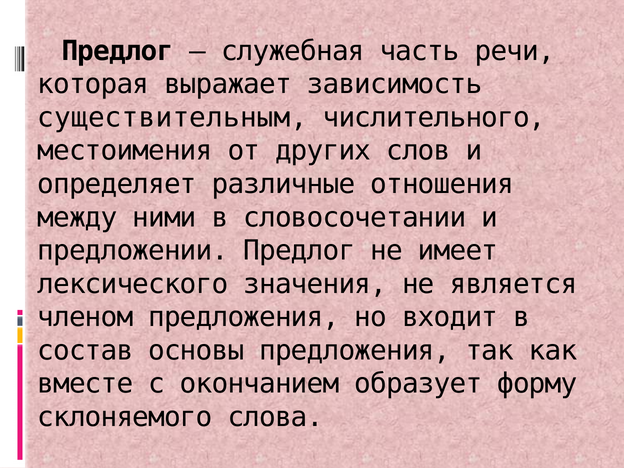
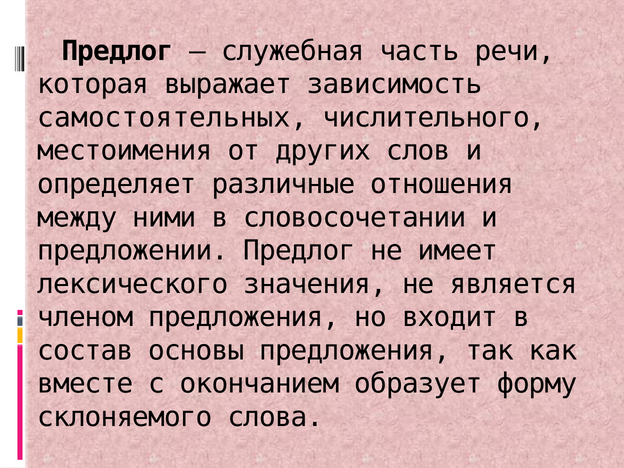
существительным: существительным -> самостоятельных
